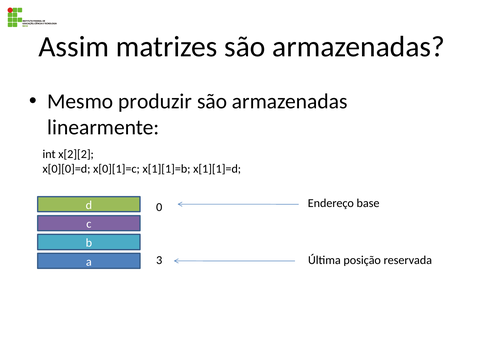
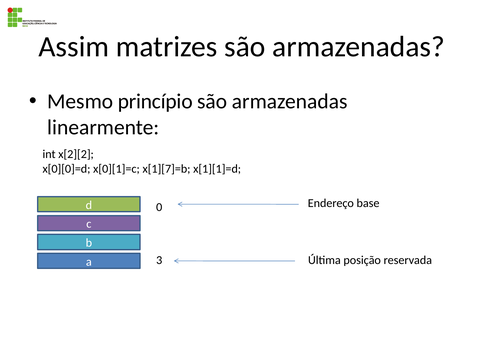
produzir: produzir -> princípio
x[1][1]=b: x[1][1]=b -> x[1][7]=b
